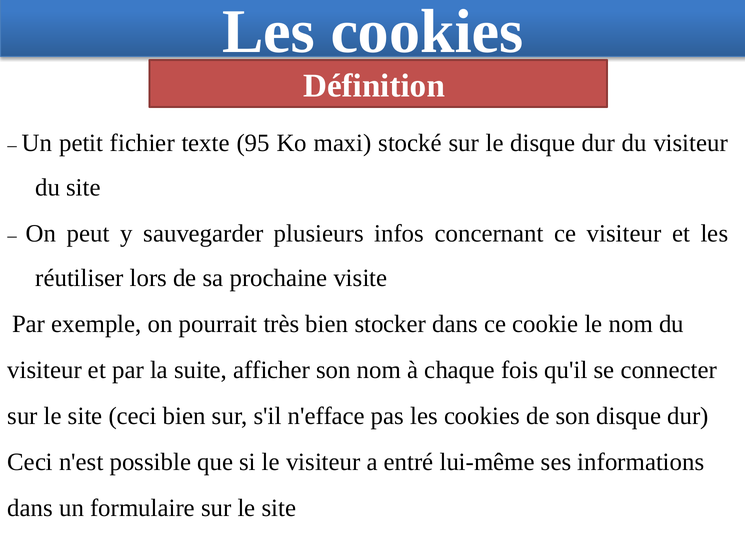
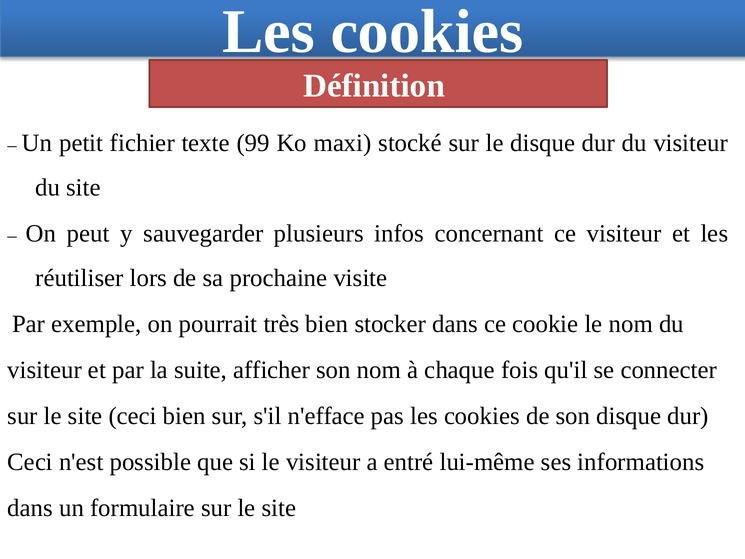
95: 95 -> 99
